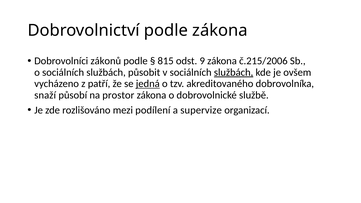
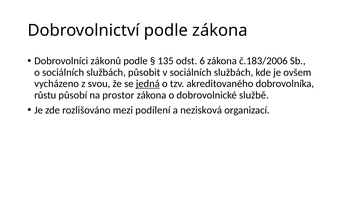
815: 815 -> 135
9: 9 -> 6
č.215/2006: č.215/2006 -> č.183/2006
službách at (234, 72) underline: present -> none
patří: patří -> svou
snaží: snaží -> růstu
supervize: supervize -> nezisková
